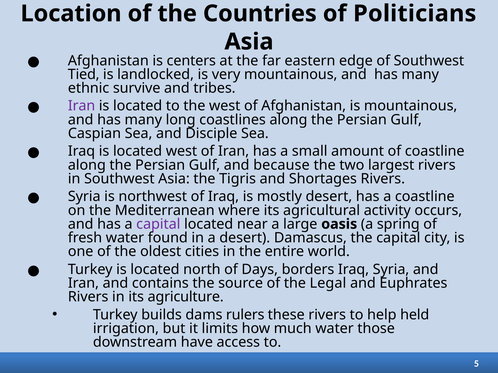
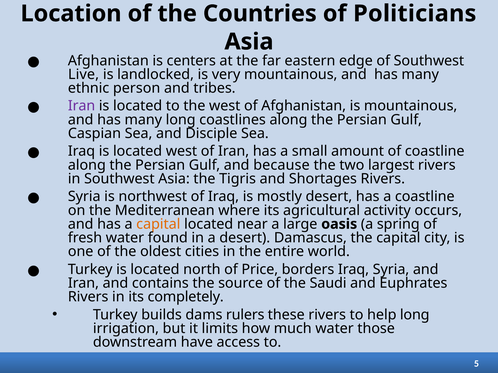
Tied: Tied -> Live
survive: survive -> person
capital at (158, 224) colour: purple -> orange
Days: Days -> Price
Legal: Legal -> Saudi
agriculture: agriculture -> completely
help held: held -> long
